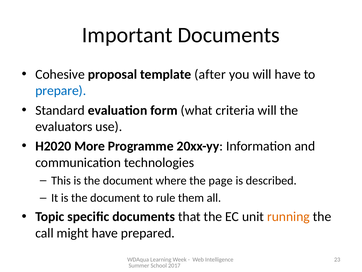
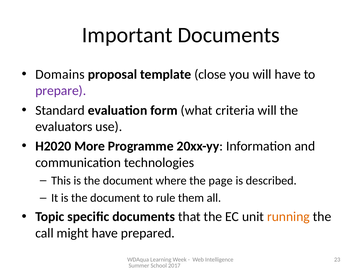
Cohesive: Cohesive -> Domains
after: after -> close
prepare colour: blue -> purple
